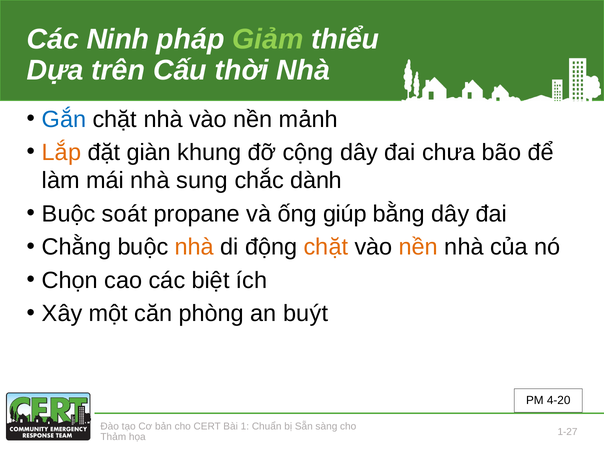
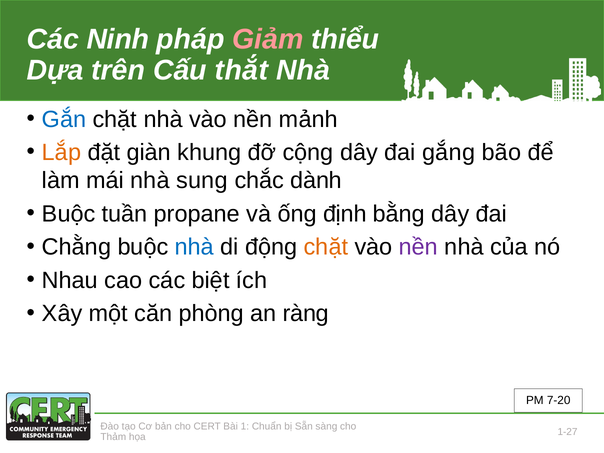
Giảm colour: light green -> pink
thời: thời -> thắt
chưa: chưa -> gắng
soát: soát -> tuần
giúp: giúp -> định
nhà at (194, 247) colour: orange -> blue
nền at (418, 247) colour: orange -> purple
Chọn: Chọn -> Nhau
buýt: buýt -> ràng
4-20: 4-20 -> 7-20
